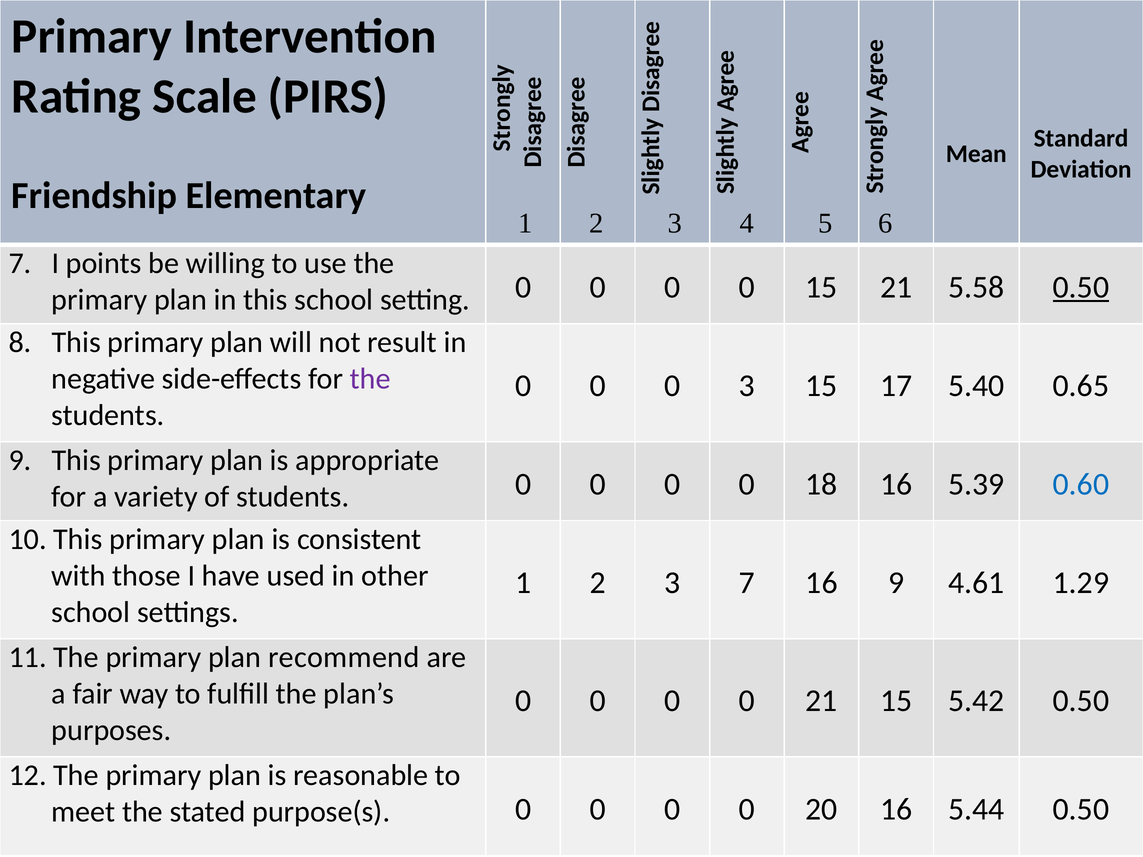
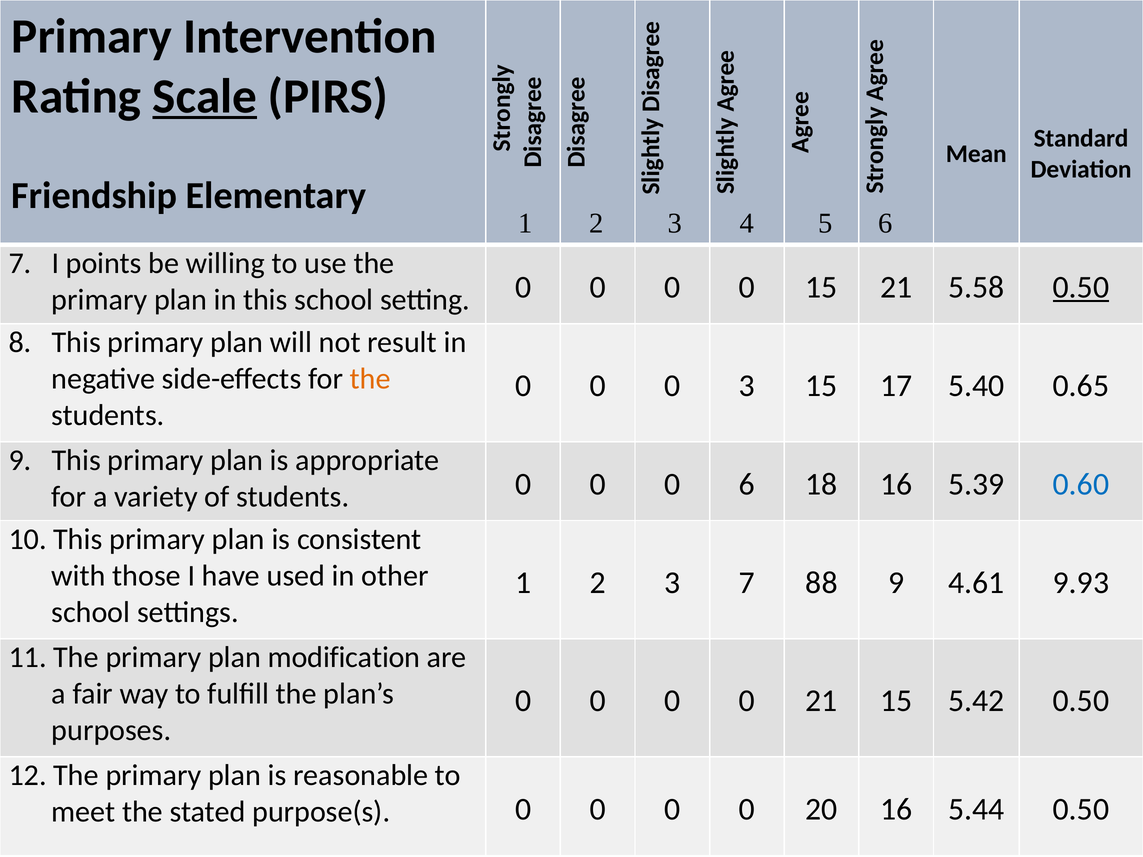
Scale underline: none -> present
the at (370, 379) colour: purple -> orange
0 at (747, 485): 0 -> 6
7 16: 16 -> 88
1.29: 1.29 -> 9.93
recommend: recommend -> modification
